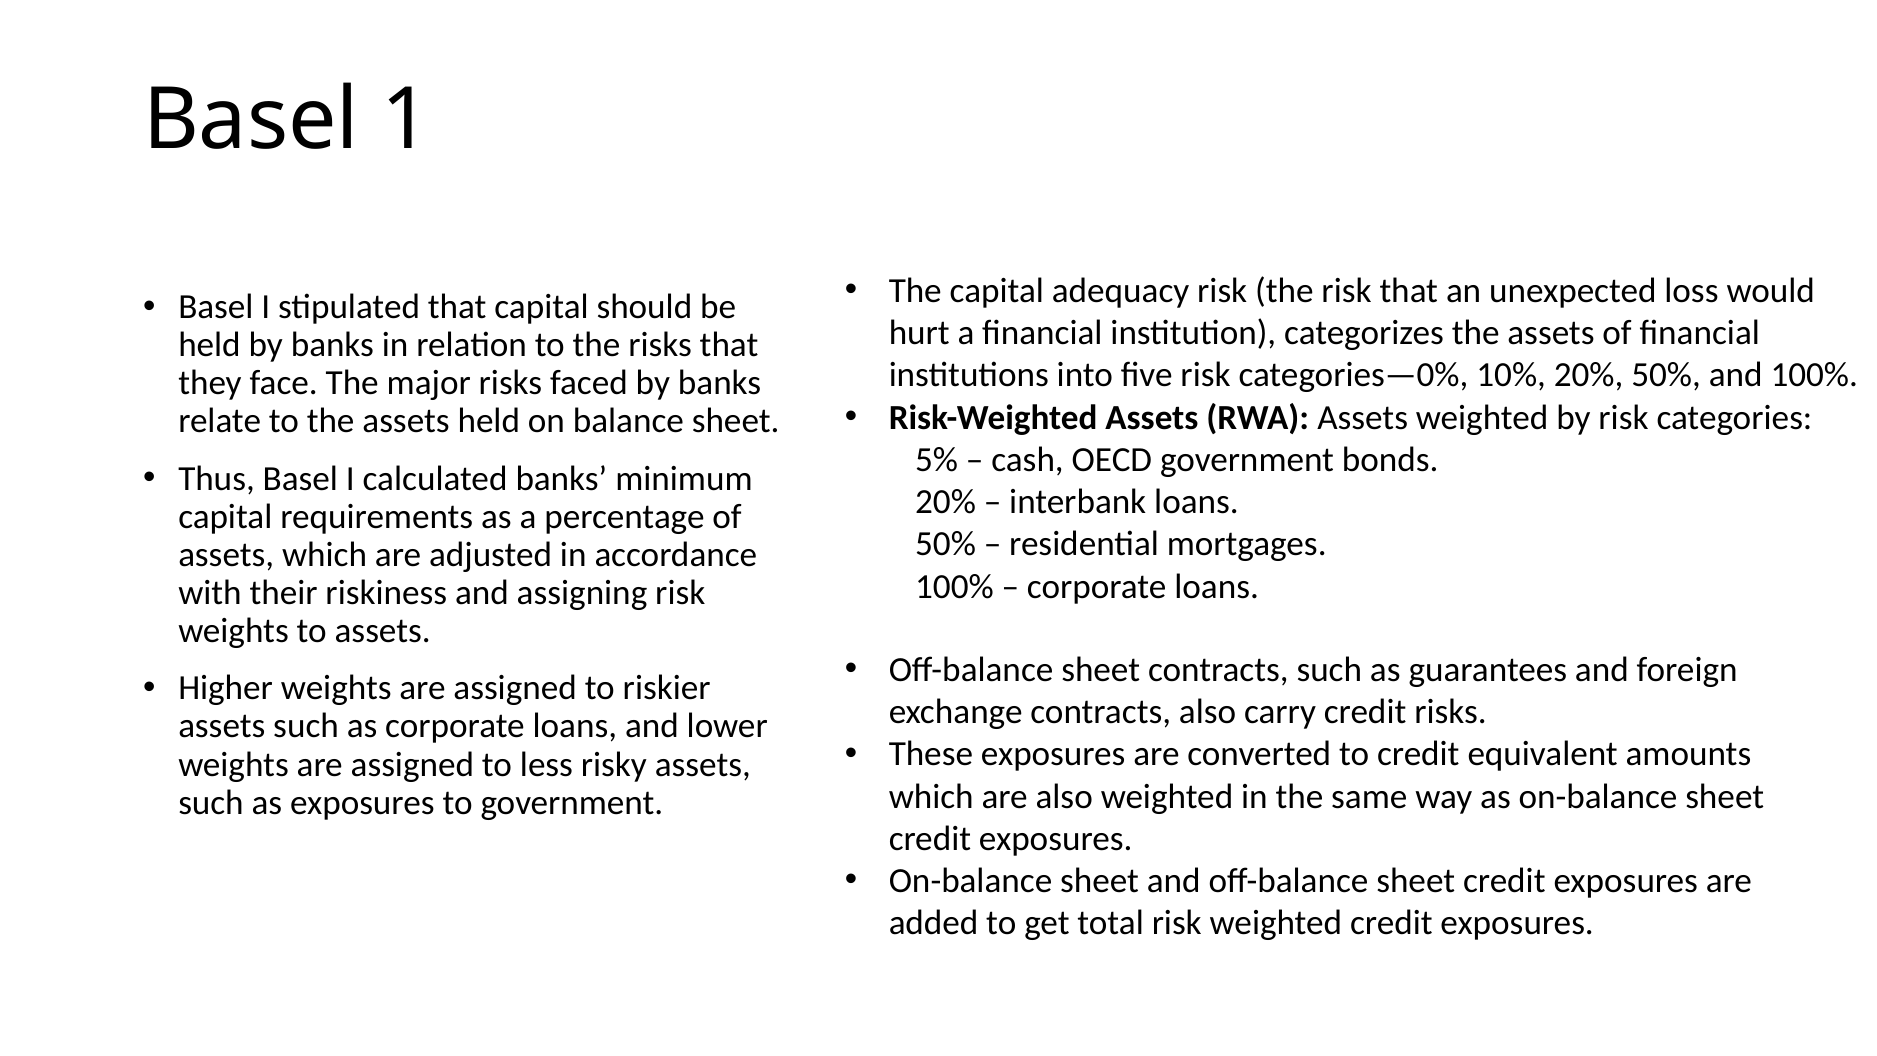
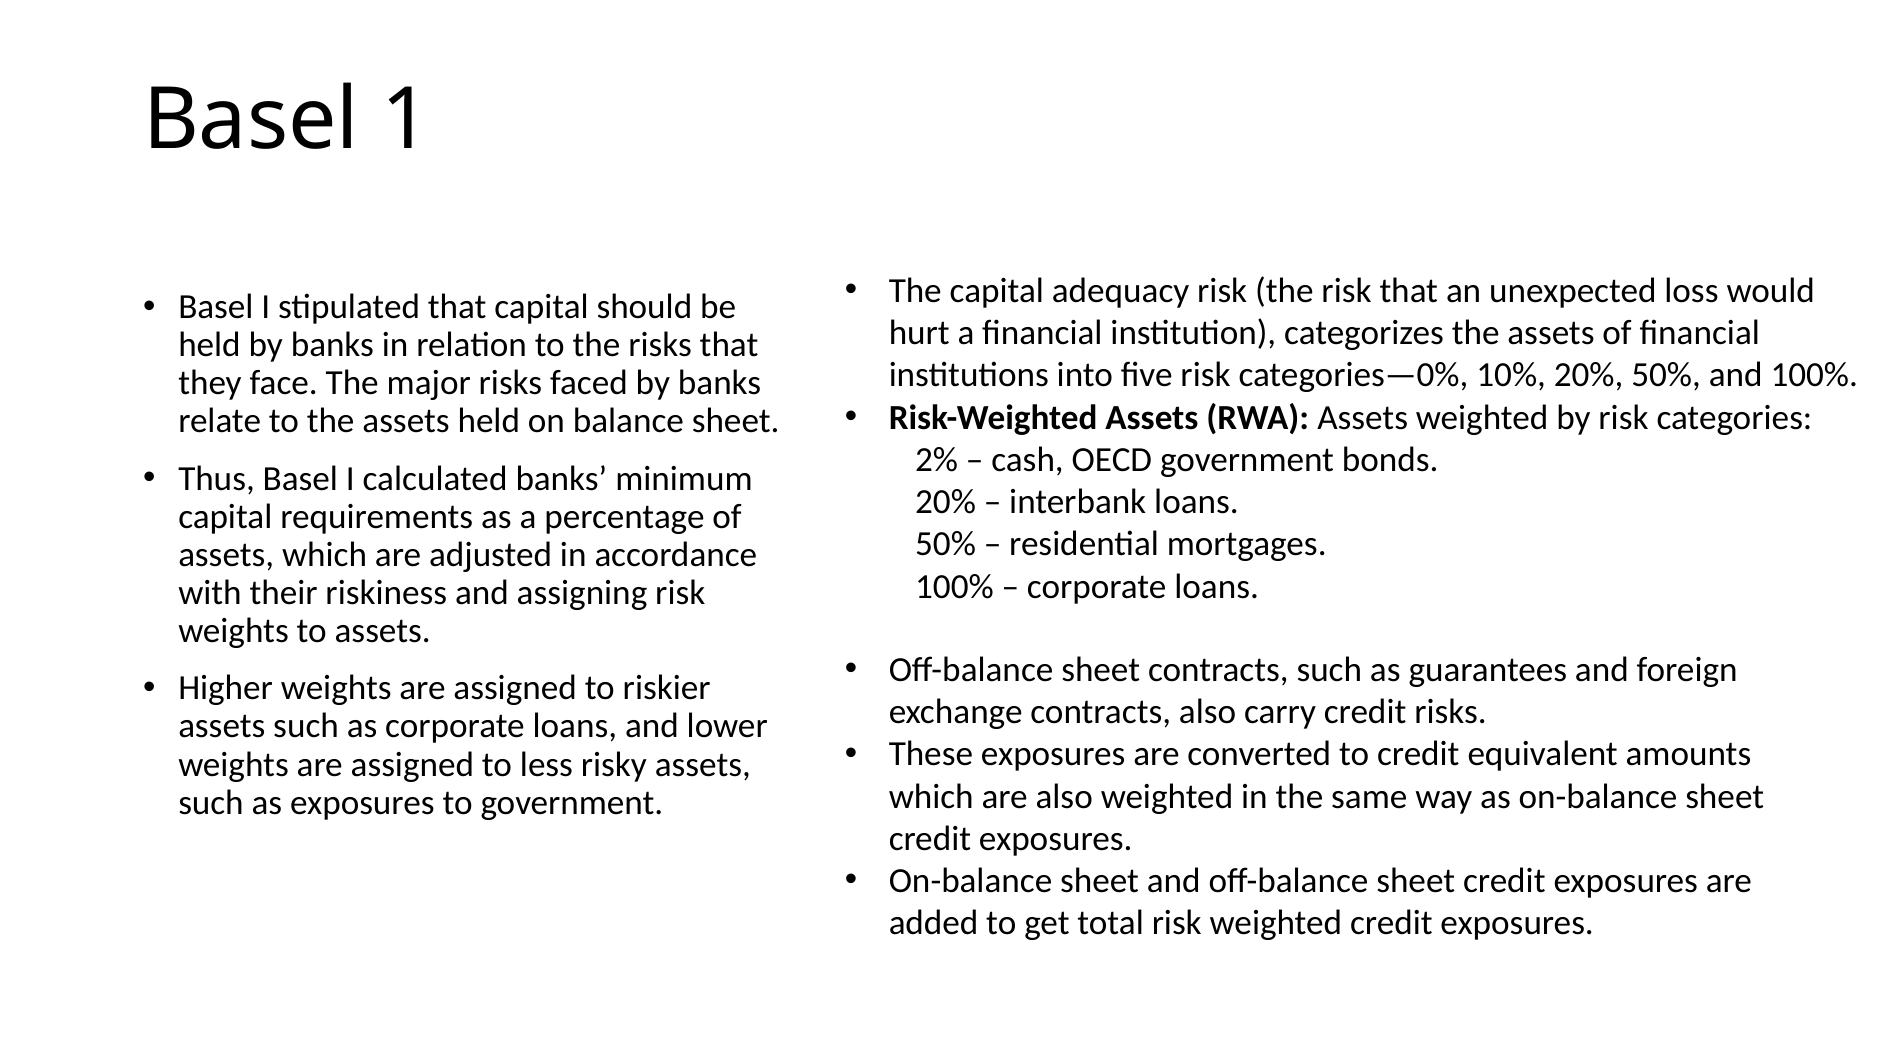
5%: 5% -> 2%
